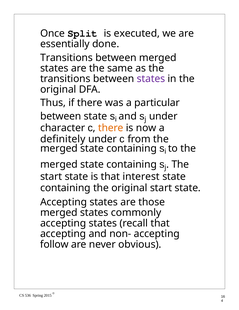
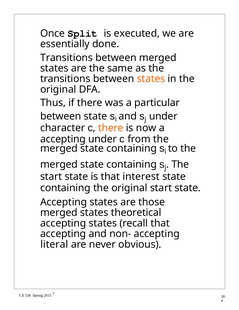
states at (151, 79) colour: purple -> orange
definitely at (63, 139): definitely -> accepting
commonly: commonly -> theoretical
follow: follow -> literal
